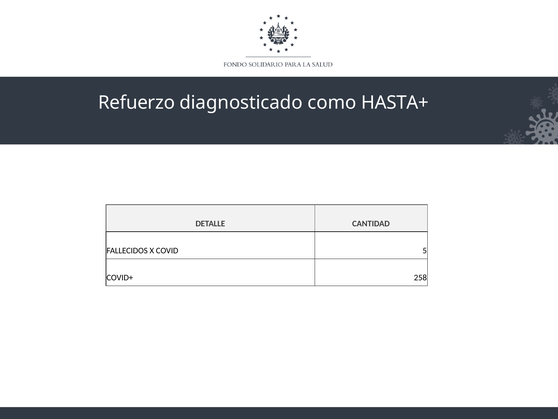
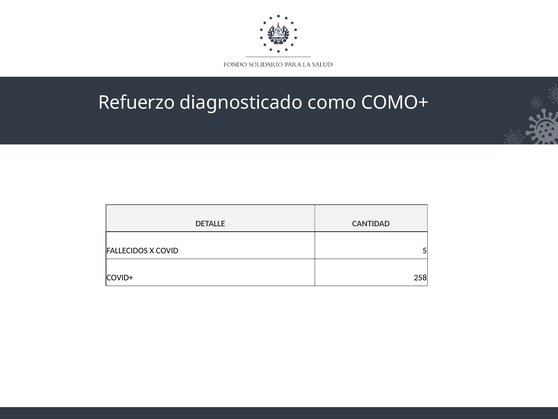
HASTA+: HASTA+ -> COMO+
